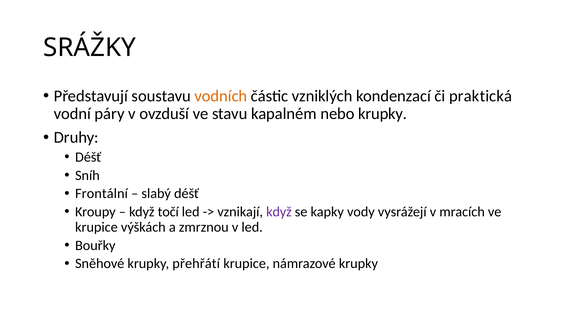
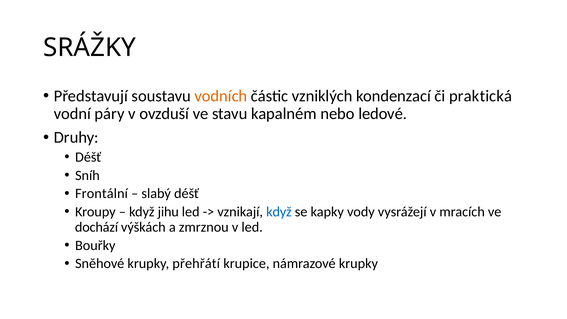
nebo krupky: krupky -> ledové
točí: točí -> jihu
když at (279, 212) colour: purple -> blue
krupice at (96, 227): krupice -> dochází
